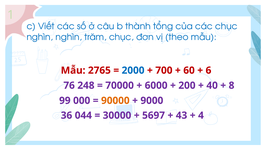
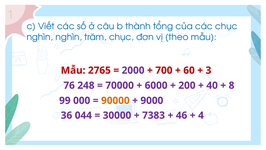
2000 colour: blue -> purple
6: 6 -> 3
5697: 5697 -> 7383
43: 43 -> 46
